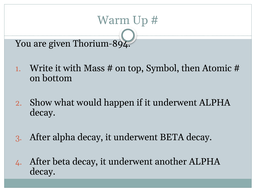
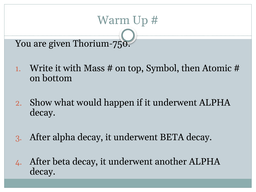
Thorium-894: Thorium-894 -> Thorium-750
